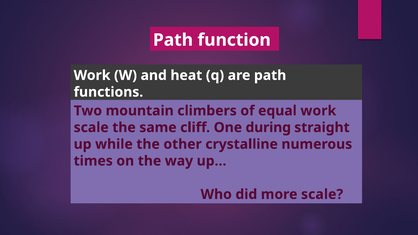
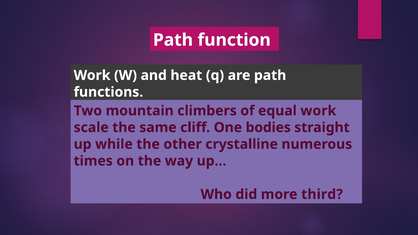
during: during -> bodies
more scale: scale -> third
